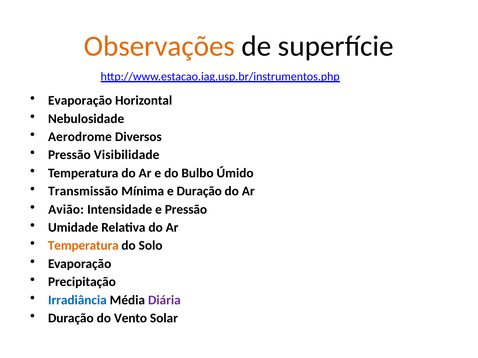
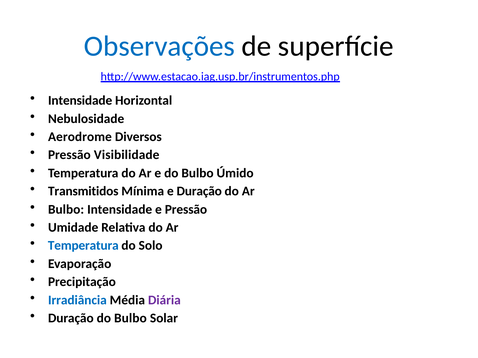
Observações colour: orange -> blue
Evaporação at (80, 101): Evaporação -> Intensidade
Transmissão: Transmissão -> Transmitidos
Avião at (66, 210): Avião -> Bulbo
Temperatura at (83, 246) colour: orange -> blue
Duração do Vento: Vento -> Bulbo
